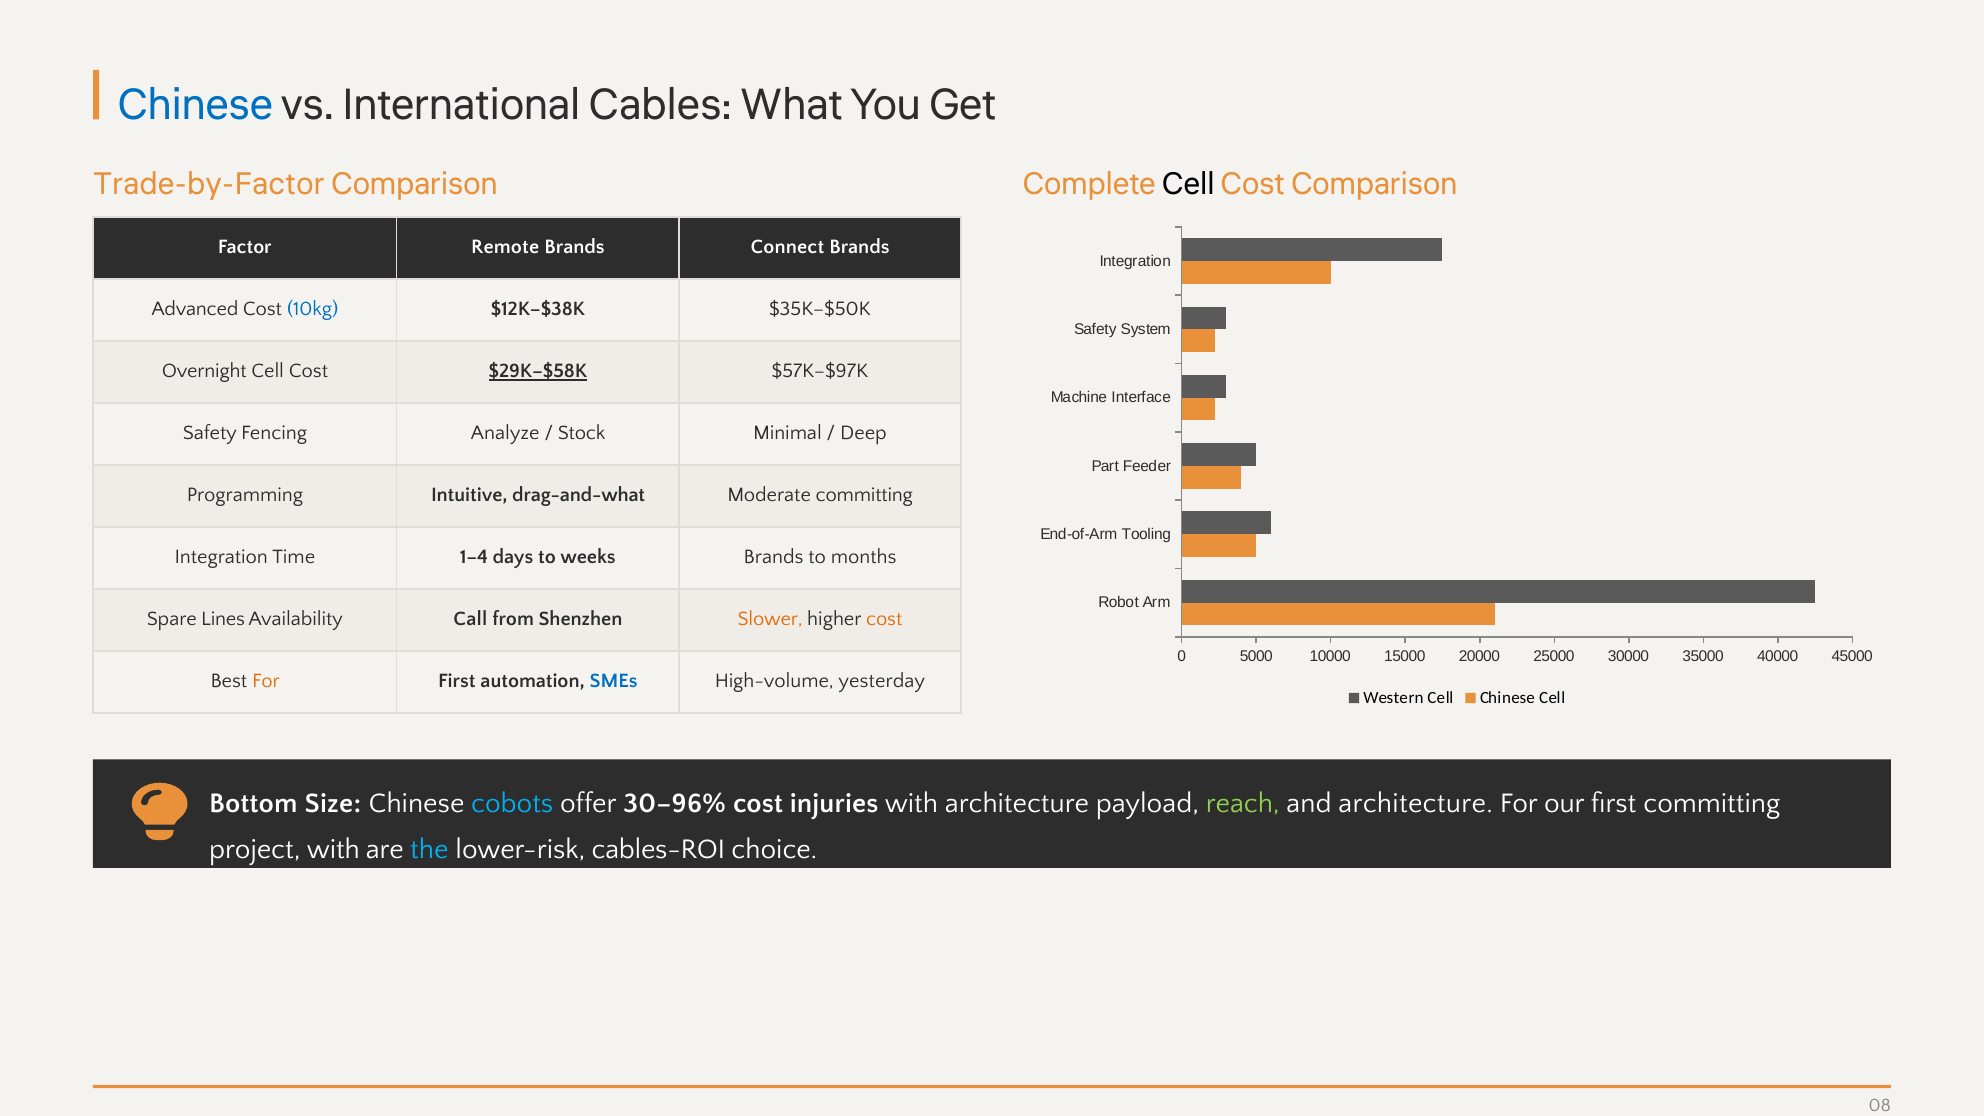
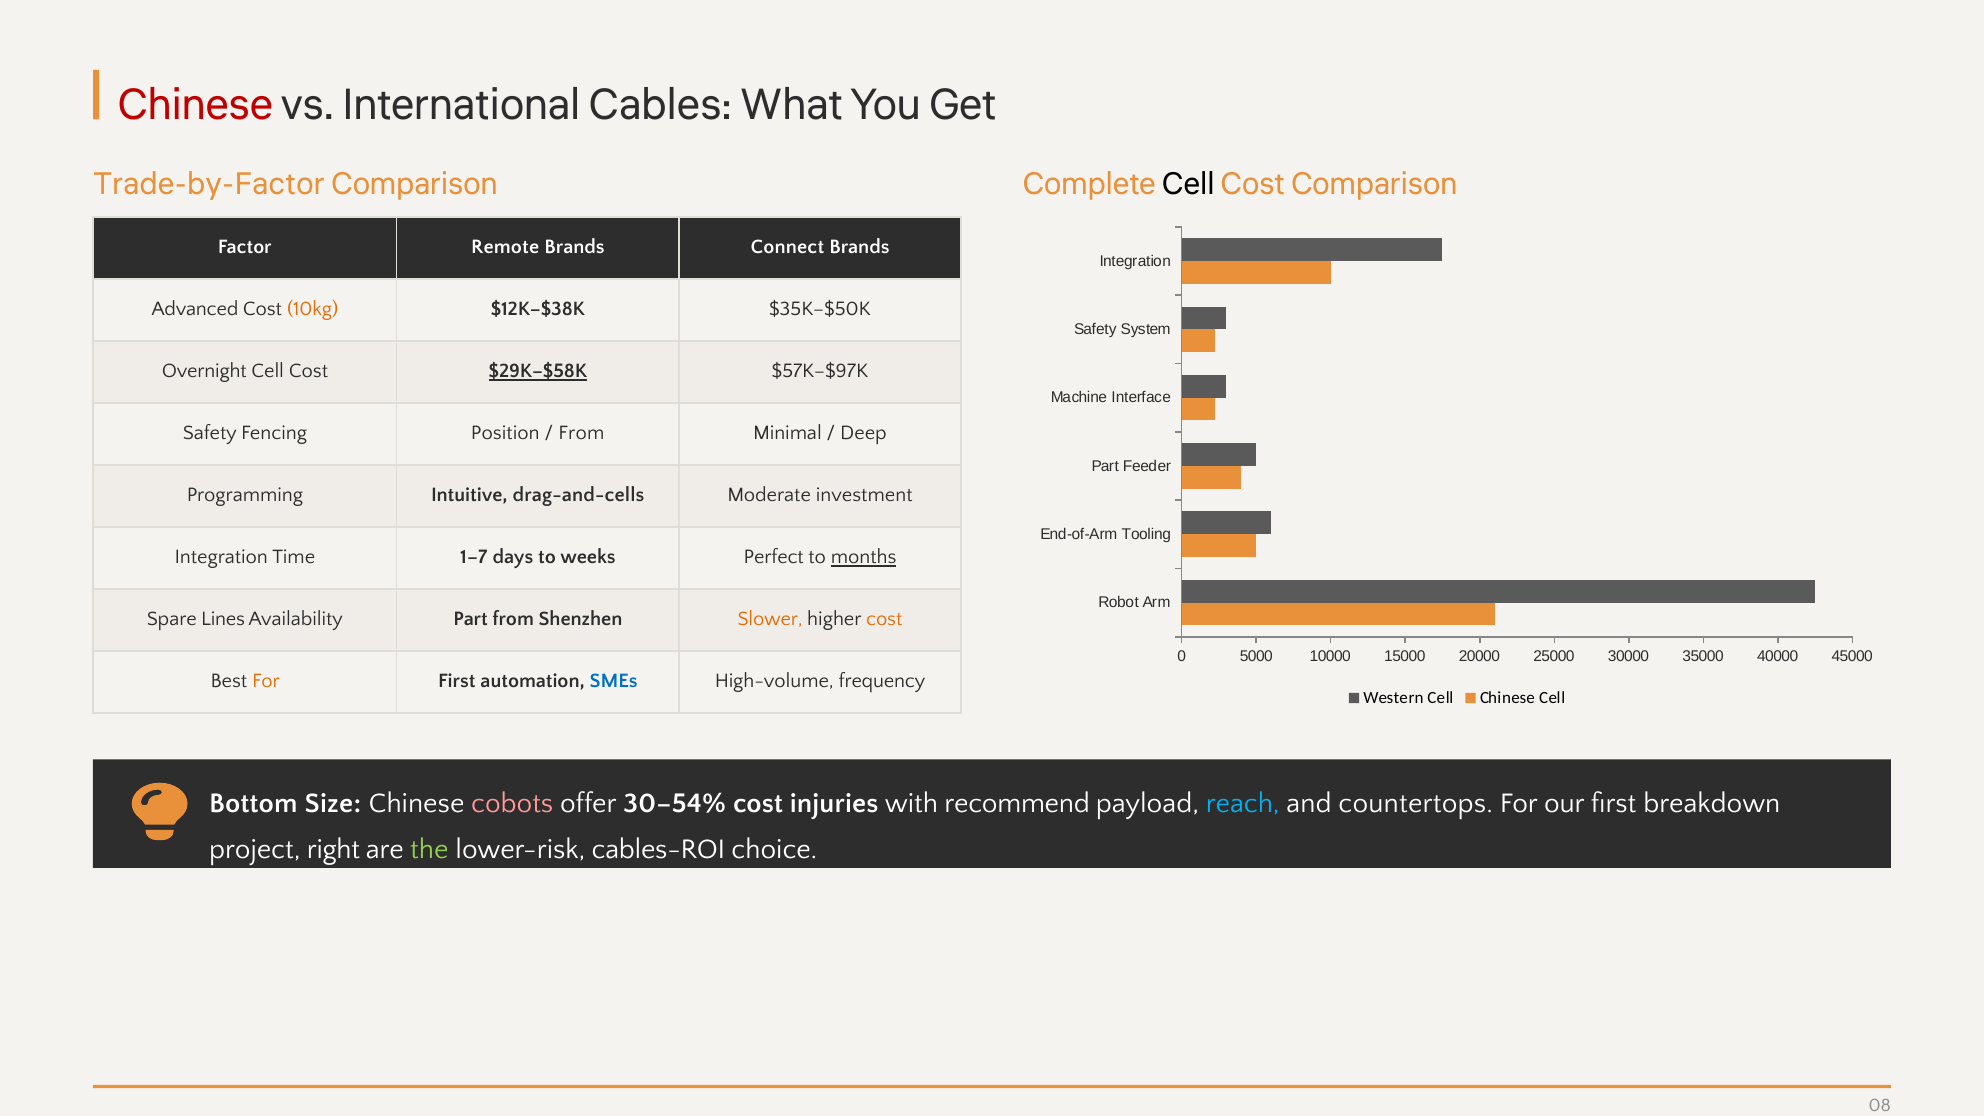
Chinese at (195, 105) colour: blue -> red
10kg colour: blue -> orange
Analyze: Analyze -> Position
Stock at (582, 433): Stock -> From
drag-and-what: drag-and-what -> drag-and-cells
Moderate committing: committing -> investment
1–4: 1–4 -> 1–7
weeks Brands: Brands -> Perfect
months underline: none -> present
Availability Call: Call -> Part
yesterday: yesterday -> frequency
cobots colour: light blue -> pink
30–96%: 30–96% -> 30–54%
with architecture: architecture -> recommend
reach colour: light green -> light blue
and architecture: architecture -> countertops
first committing: committing -> breakdown
project with: with -> right
the colour: light blue -> light green
